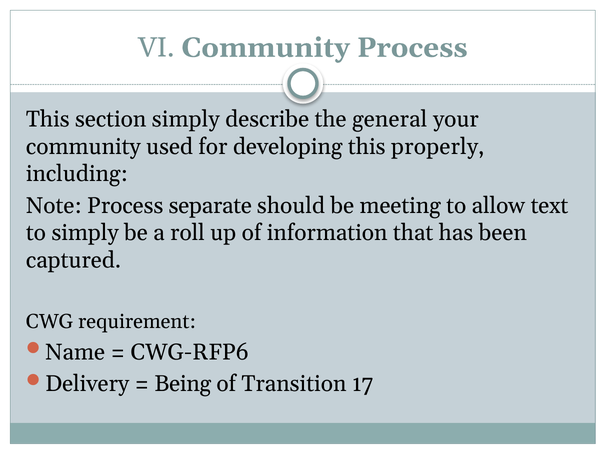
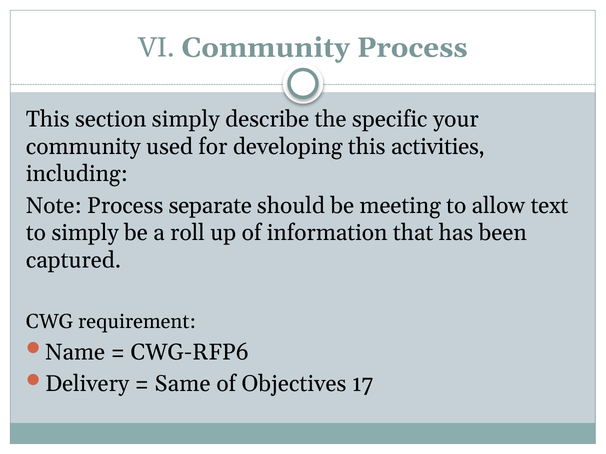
general: general -> specific
properly: properly -> activities
Being: Being -> Same
Transition: Transition -> Objectives
